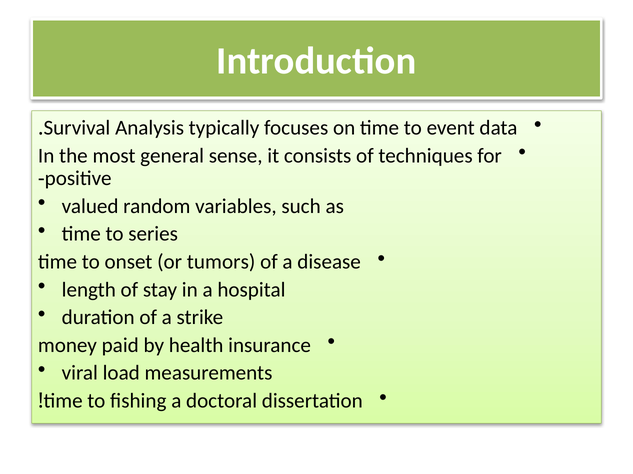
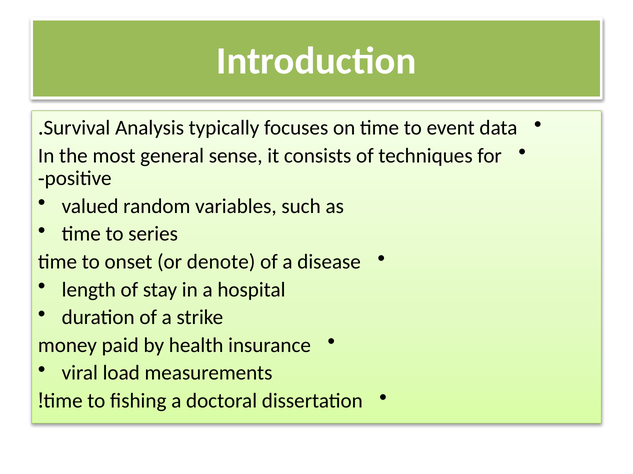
tumors: tumors -> denote
